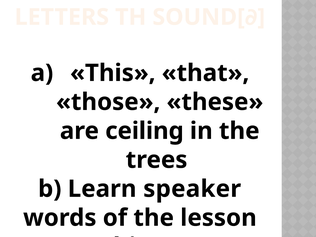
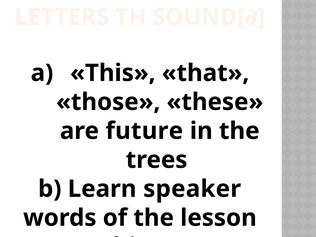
ceiling: ceiling -> future
